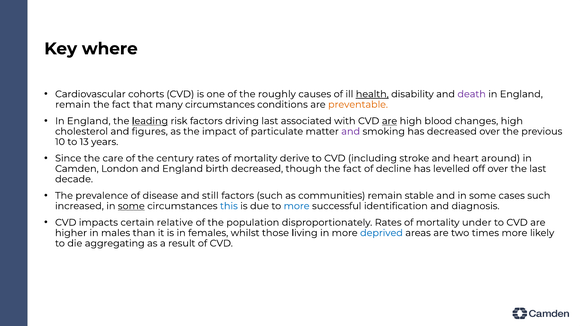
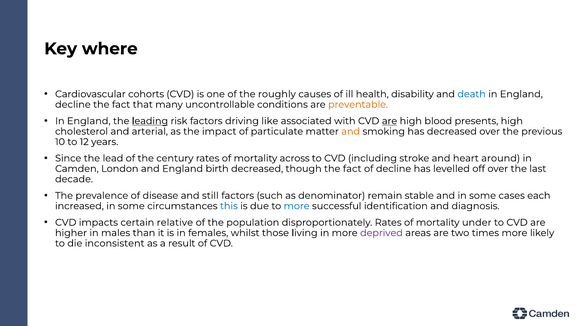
health underline: present -> none
death colour: purple -> blue
remain at (73, 105): remain -> decline
many circumstances: circumstances -> uncontrollable
driving last: last -> like
changes: changes -> presents
figures: figures -> arterial
and at (351, 132) colour: purple -> orange
13: 13 -> 12
care: care -> lead
derive: derive -> across
communities: communities -> denominator
cases such: such -> each
some at (131, 206) underline: present -> none
deprived colour: blue -> purple
aggregating: aggregating -> inconsistent
